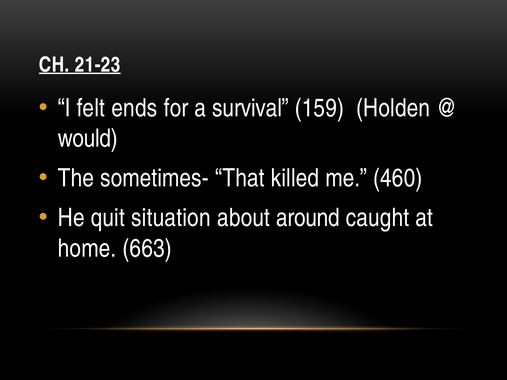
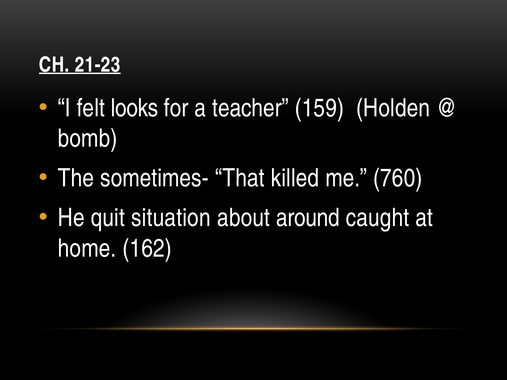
ends: ends -> looks
survival: survival -> teacher
would: would -> bomb
460: 460 -> 760
663: 663 -> 162
